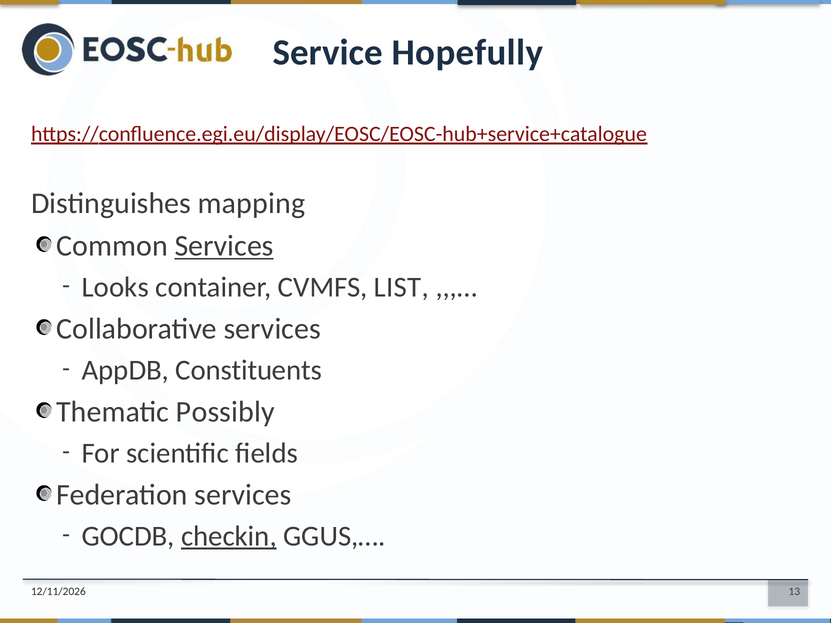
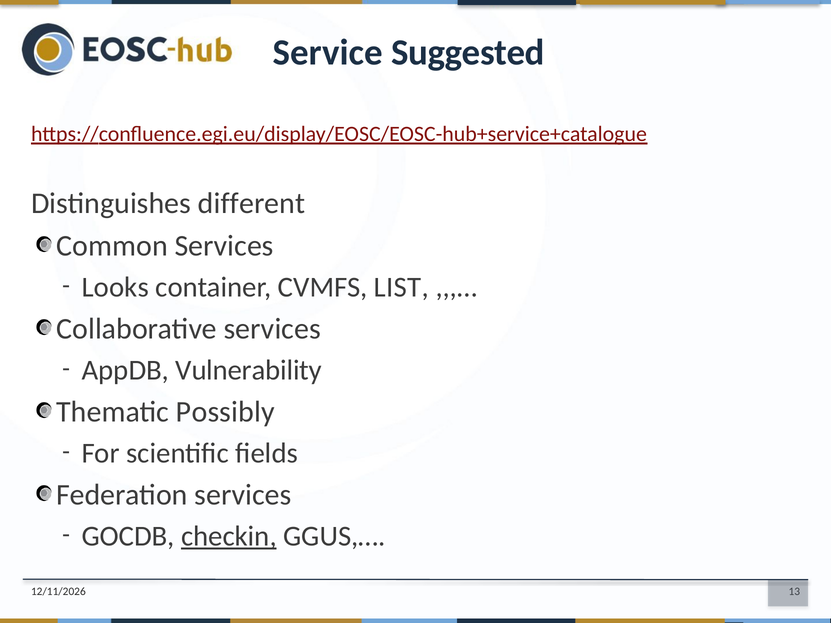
Hopefully: Hopefully -> Suggested
mapping: mapping -> different
Services at (224, 246) underline: present -> none
Constituents: Constituents -> Vulnerability
